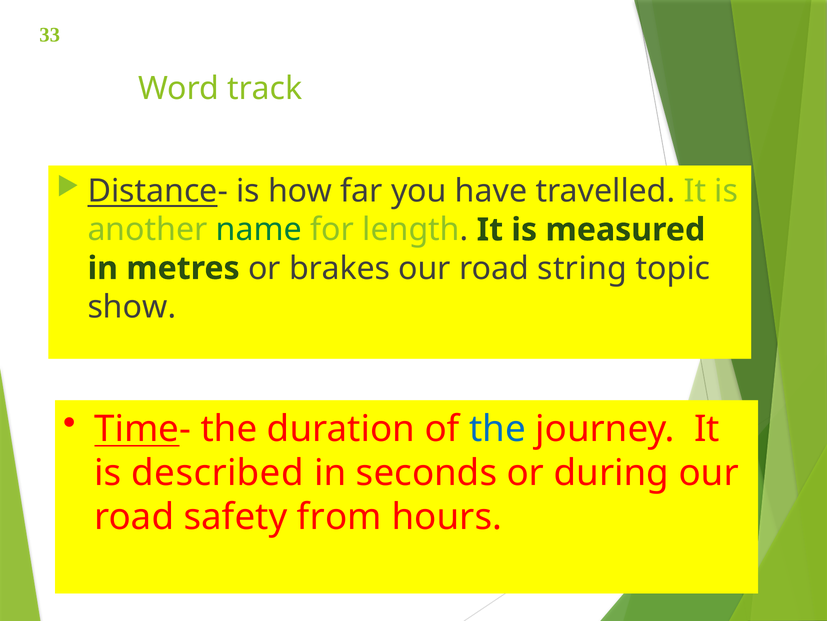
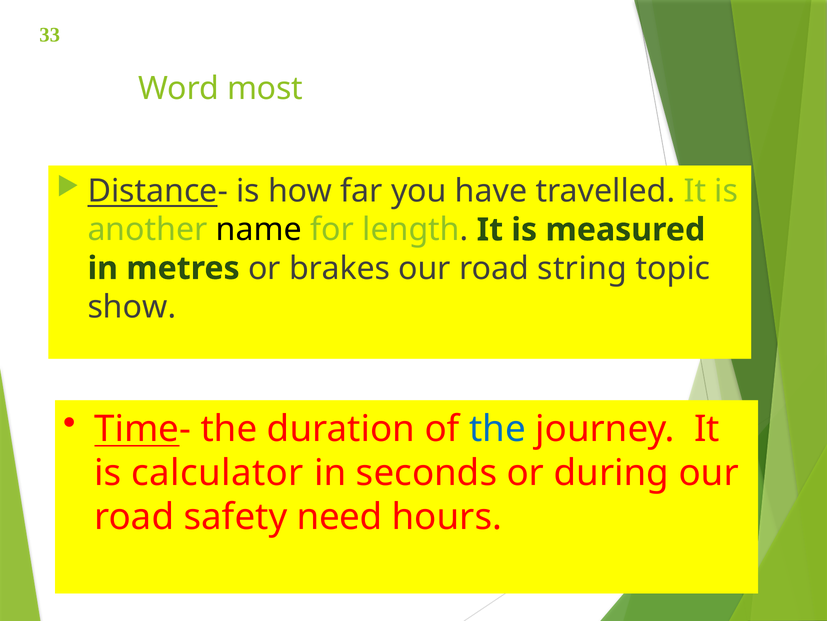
track: track -> most
name colour: green -> black
described: described -> calculator
from: from -> need
